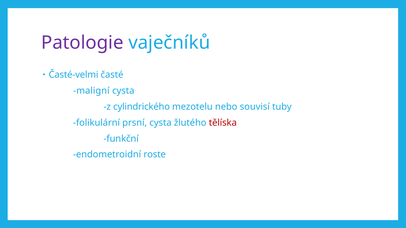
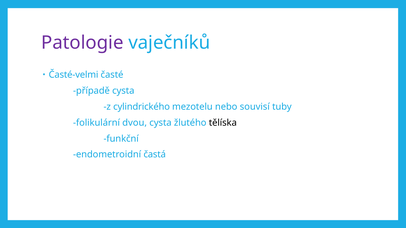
maligní: maligní -> případě
prsní: prsní -> dvou
tělíska colour: red -> black
roste: roste -> častá
